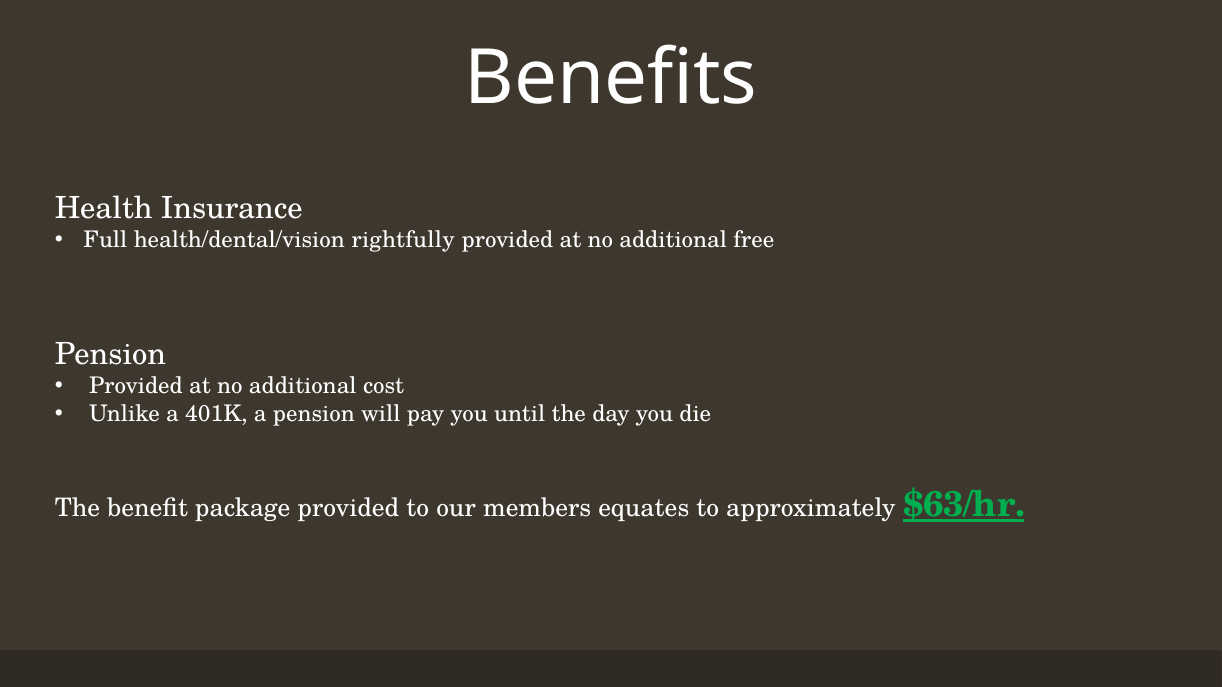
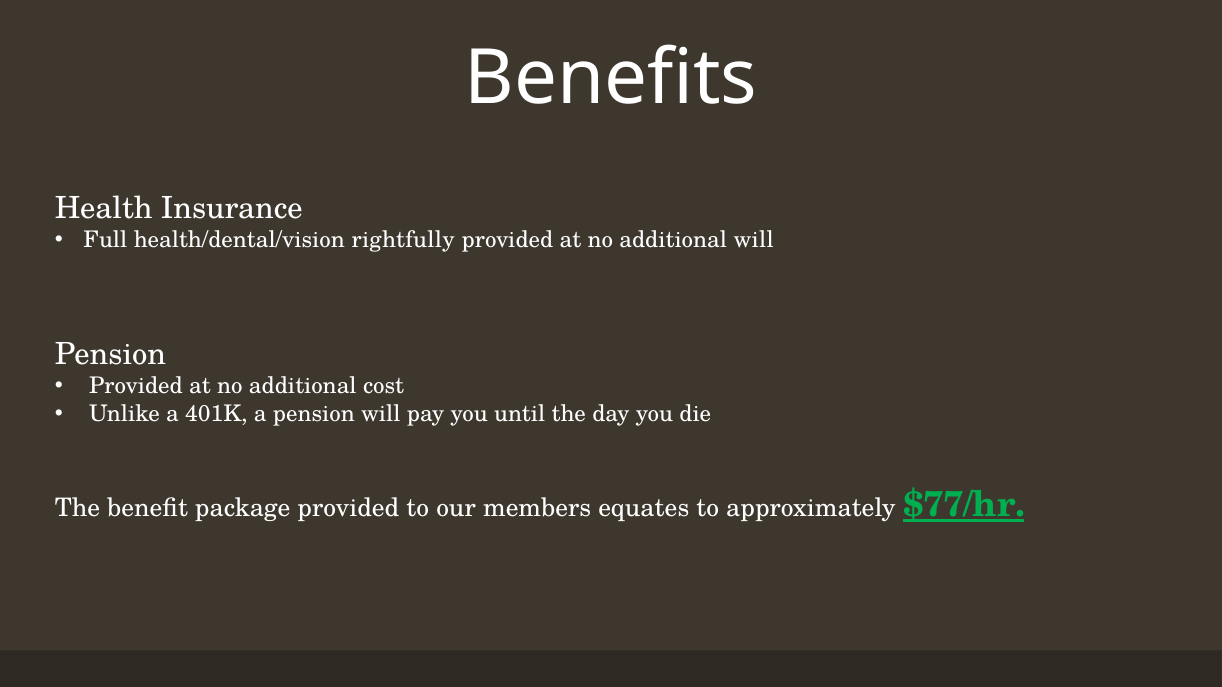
additional free: free -> will
$63/hr: $63/hr -> $77/hr
